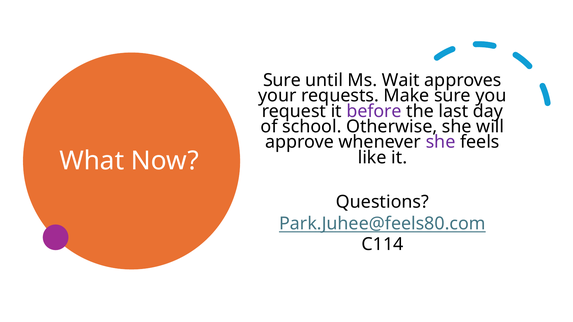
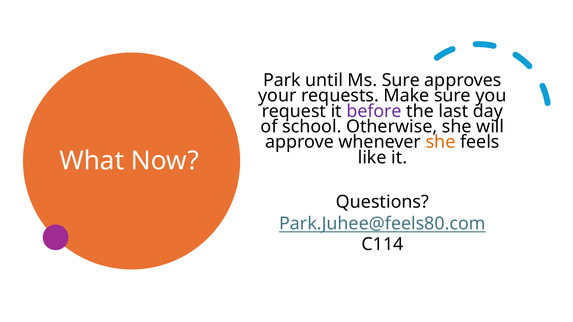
Sure at (282, 80): Sure -> Park
Ms Wait: Wait -> Sure
she at (441, 142) colour: purple -> orange
